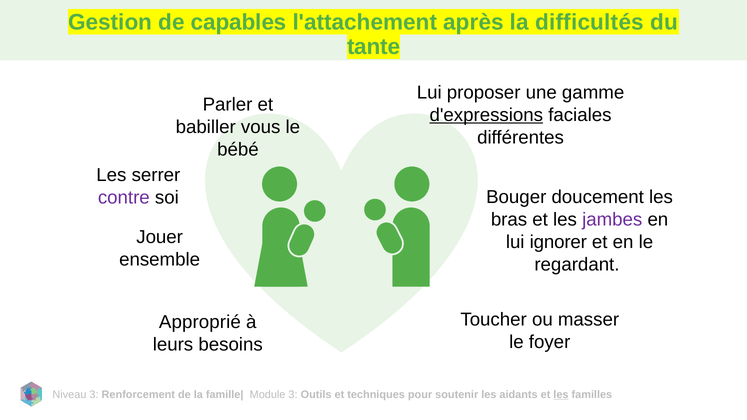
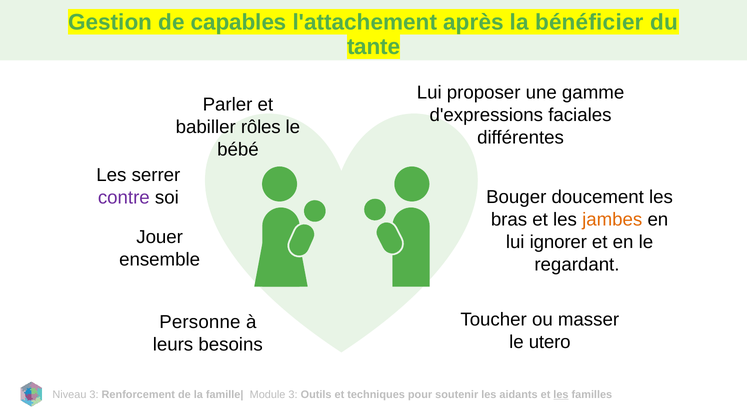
difficultés: difficultés -> bénéficier
d'expressions underline: present -> none
vous: vous -> rôles
jambes colour: purple -> orange
Approprié: Approprié -> Personne
foyer: foyer -> utero
